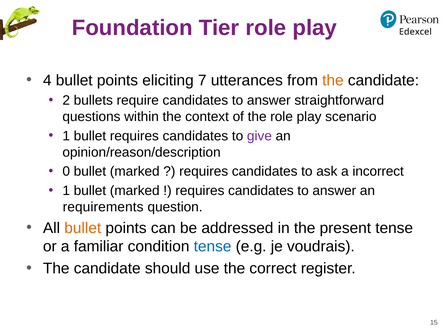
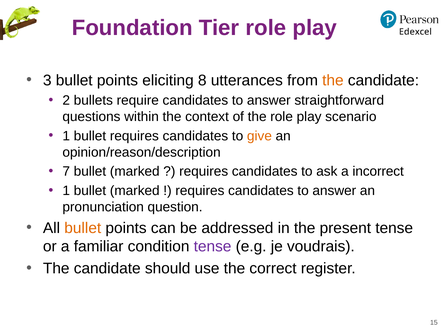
4: 4 -> 3
7: 7 -> 8
give colour: purple -> orange
0: 0 -> 7
requirements: requirements -> pronunciation
tense at (213, 247) colour: blue -> purple
